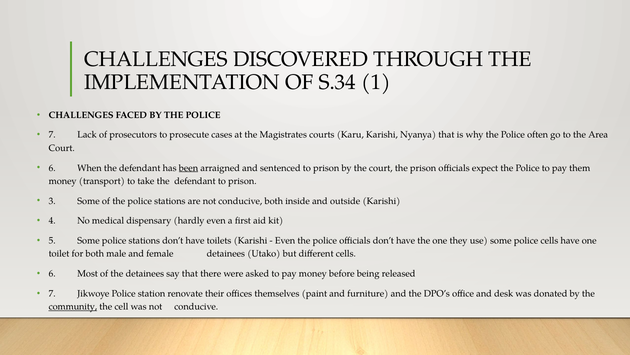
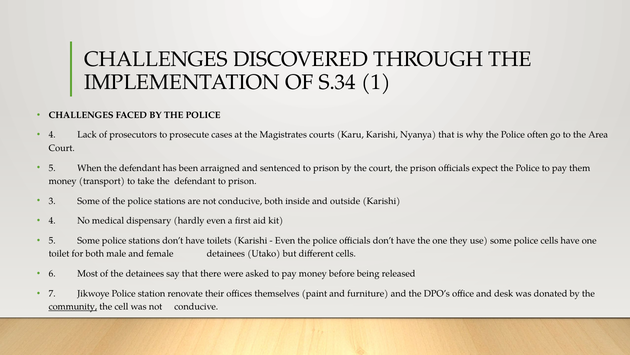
7 at (52, 135): 7 -> 4
6 at (52, 168): 6 -> 5
been underline: present -> none
